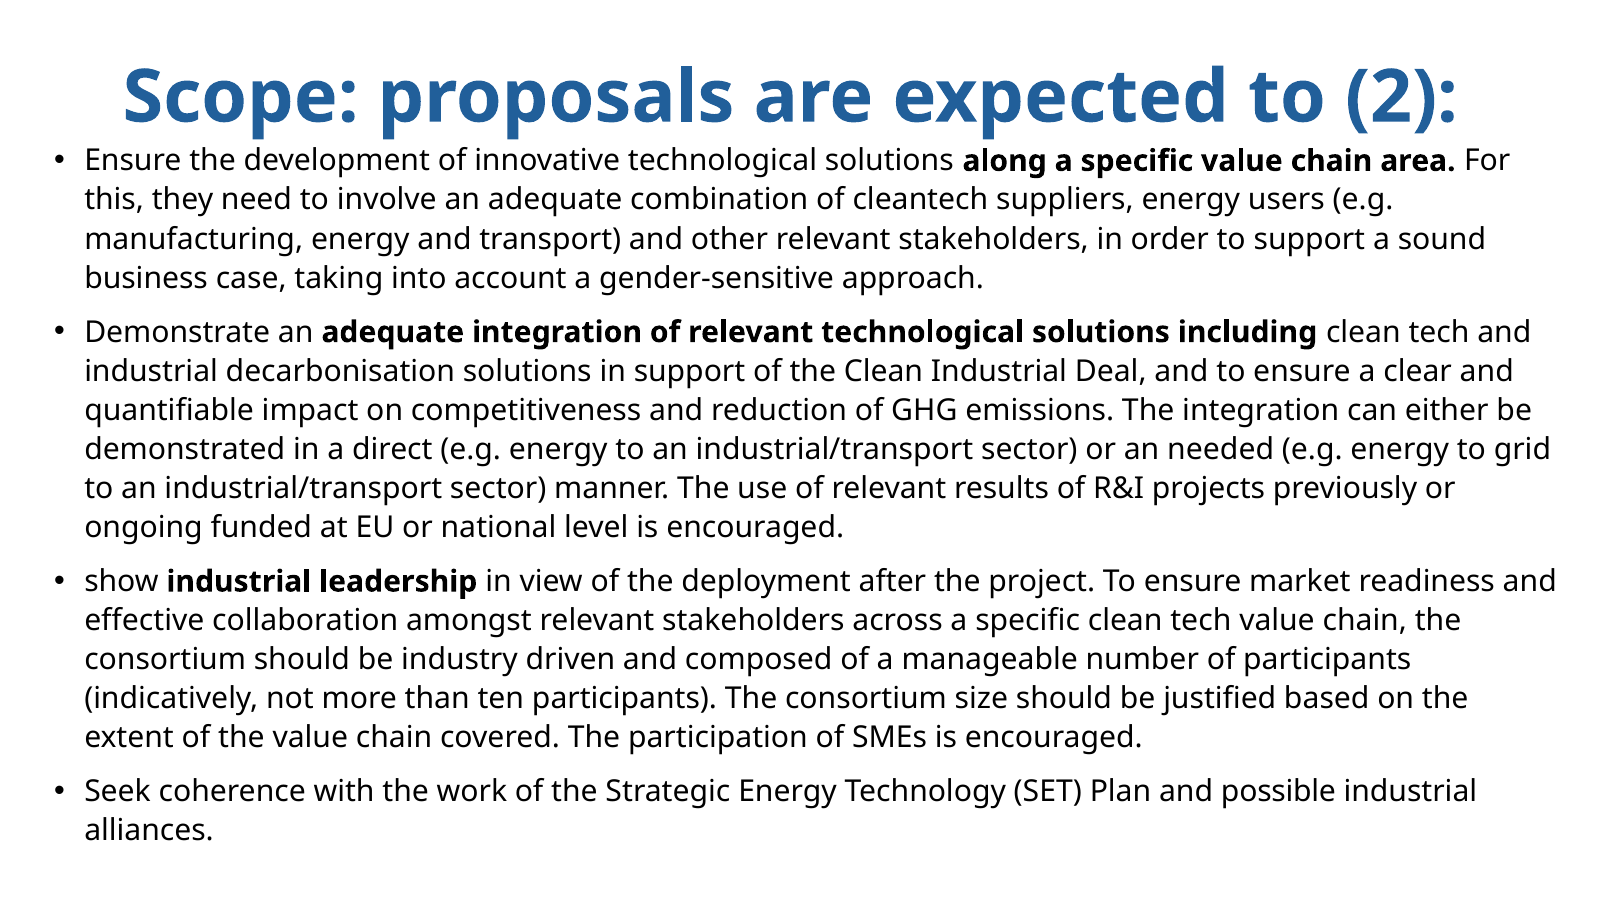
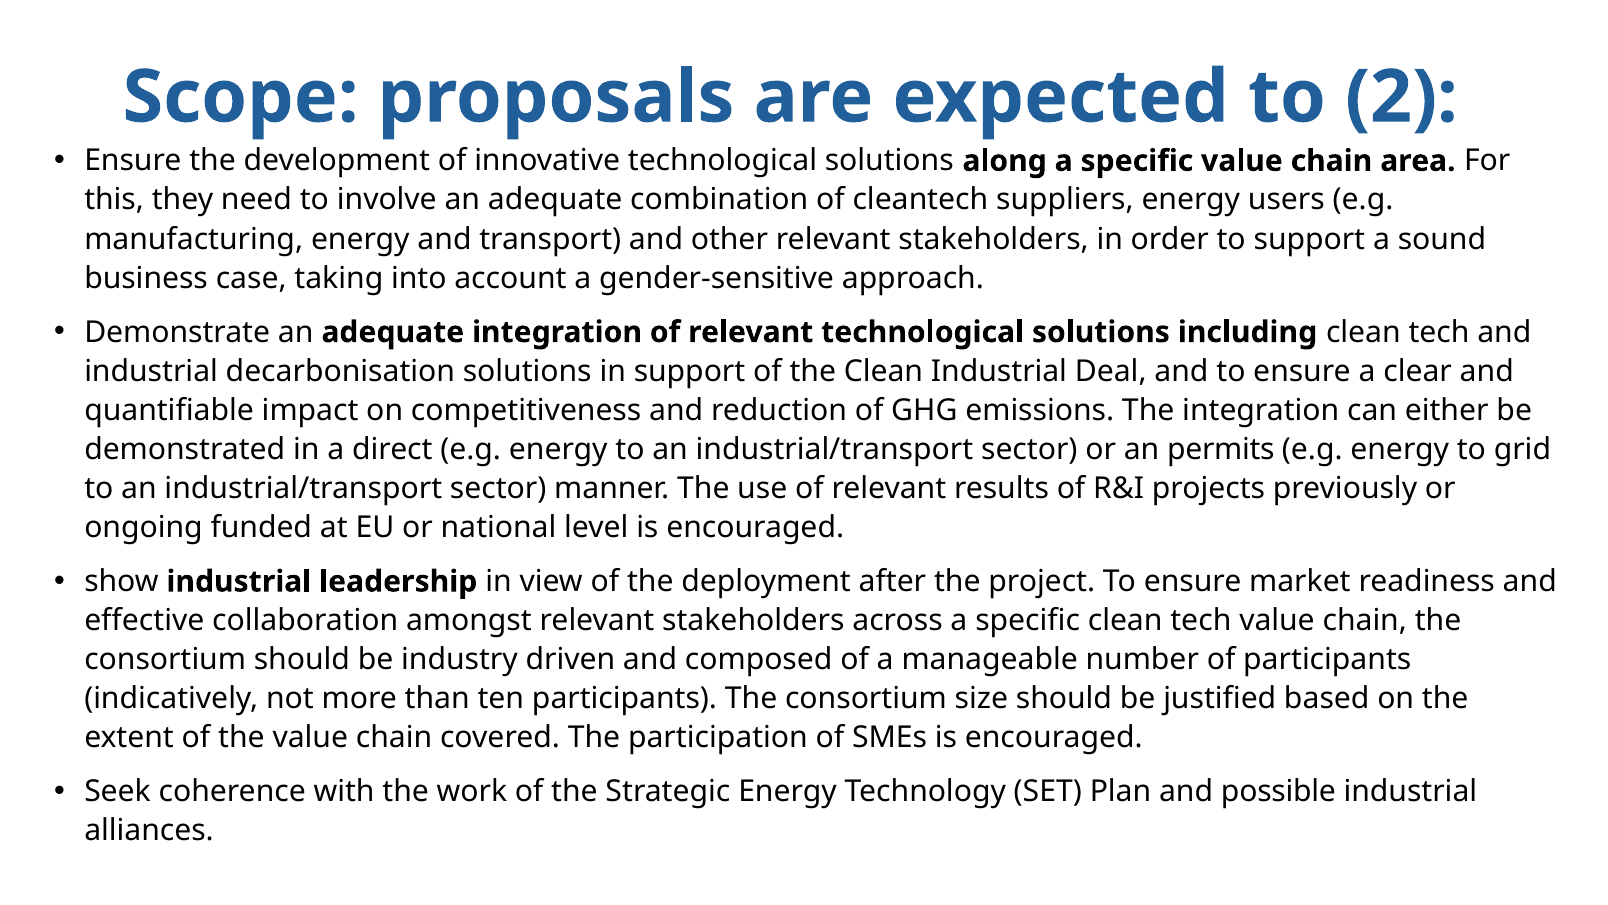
needed: needed -> permits
